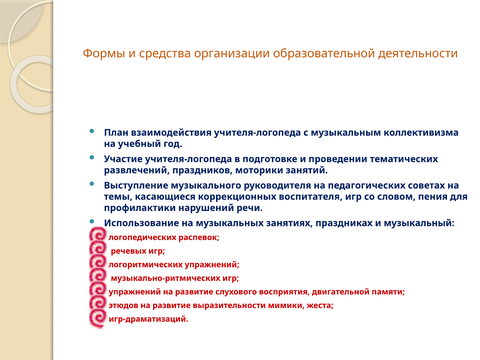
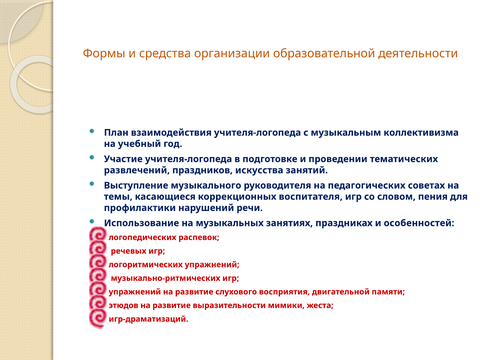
моторики: моторики -> искусства
музыкальный: музыкальный -> особенностей
